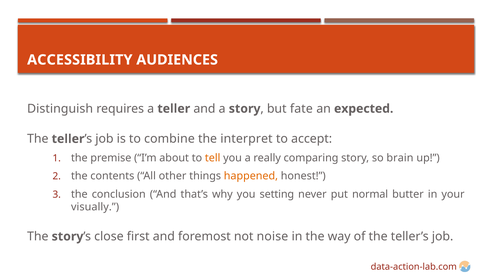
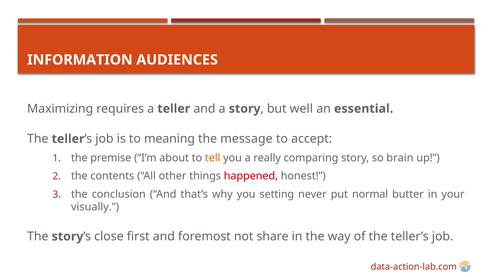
ACCESSIBILITY: ACCESSIBILITY -> INFORMATION
Distinguish: Distinguish -> Maximizing
fate: fate -> well
expected: expected -> essential
combine: combine -> meaning
interpret: interpret -> message
happened colour: orange -> red
noise: noise -> share
